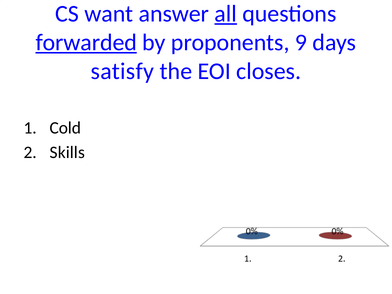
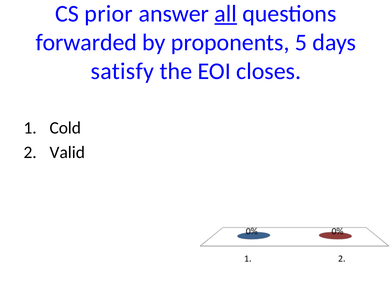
want: want -> prior
forwarded underline: present -> none
9: 9 -> 5
Skills: Skills -> Valid
